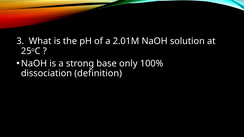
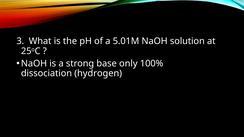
2.01M: 2.01M -> 5.01M
definition: definition -> hydrogen
